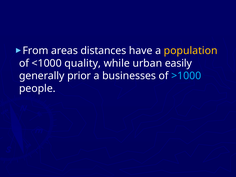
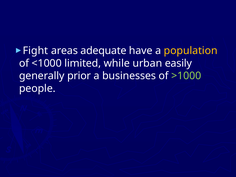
From: From -> Fight
distances: distances -> adequate
quality: quality -> limited
>1000 colour: light blue -> light green
